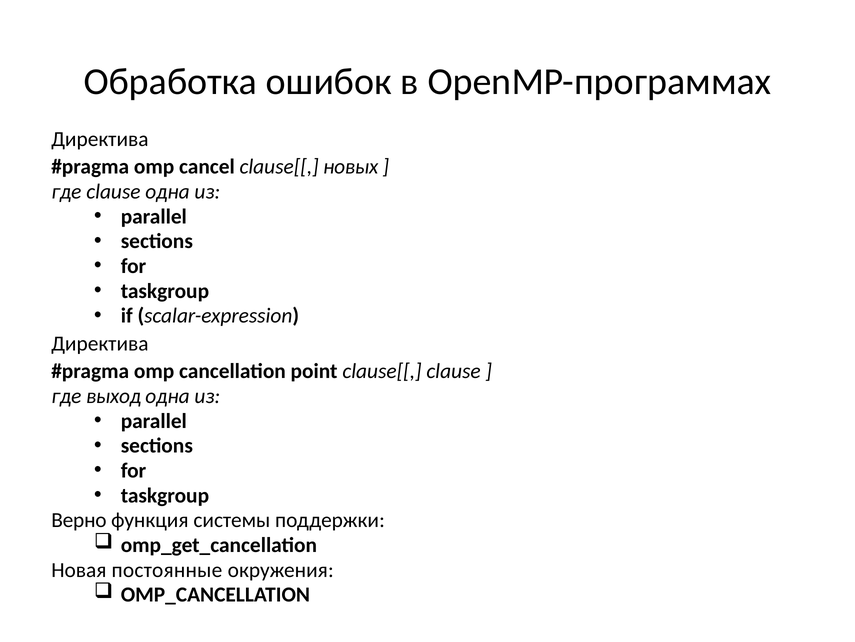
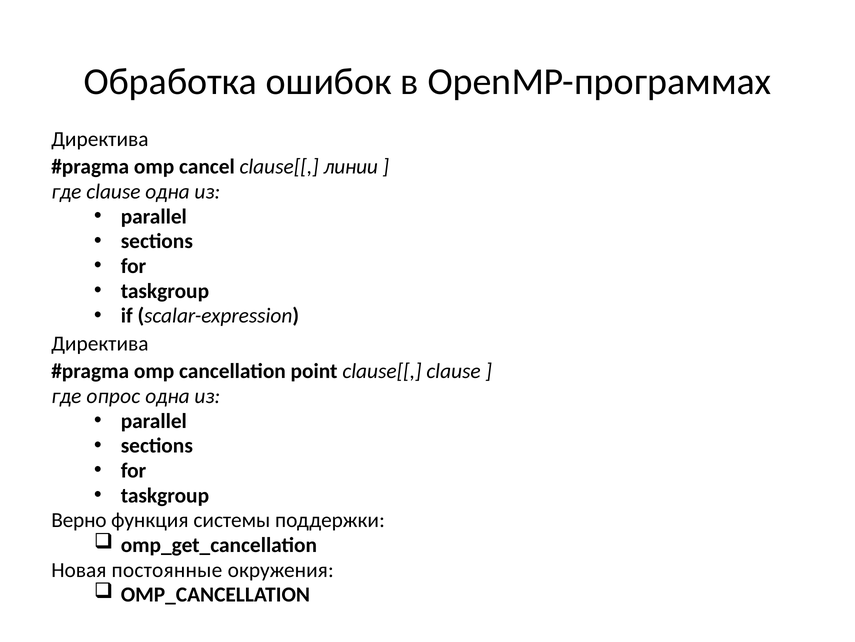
новых: новых -> линии
выход: выход -> опрос
